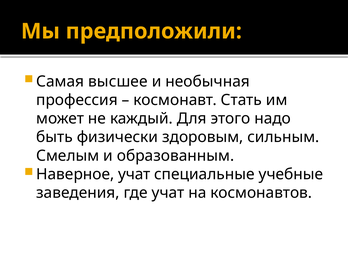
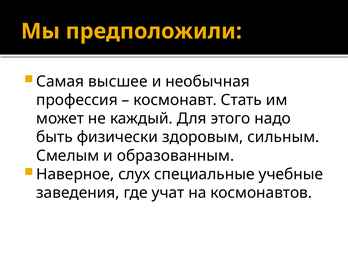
Наверное учат: учат -> слух
